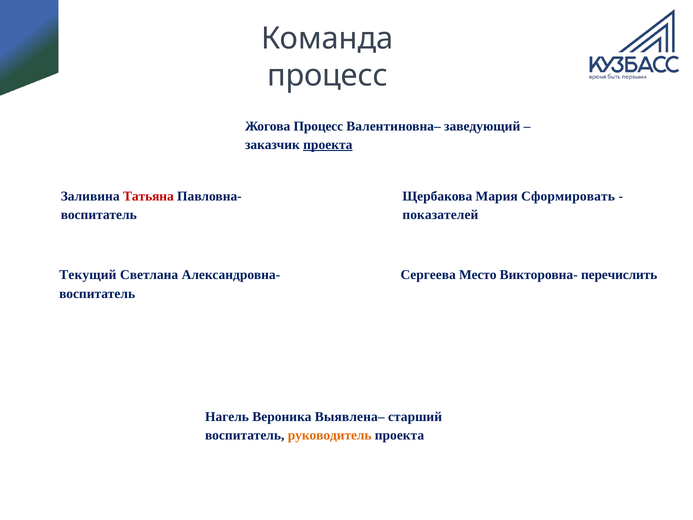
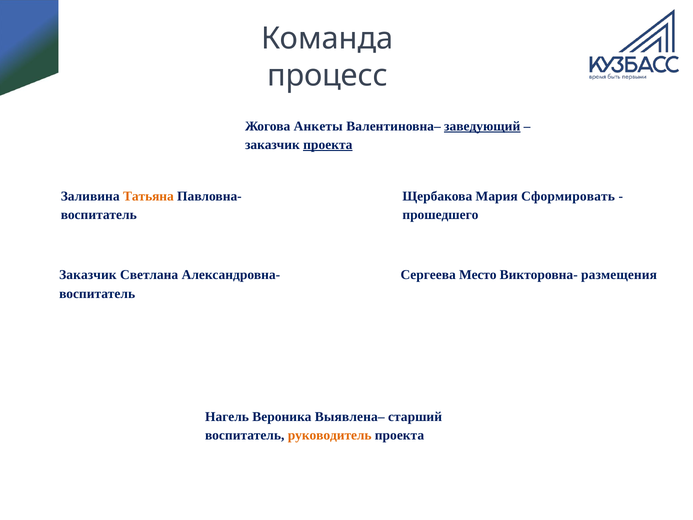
Жогова Процесс: Процесс -> Анкеты
заведующий underline: none -> present
Татьяна colour: red -> orange
показателей: показателей -> прошедшего
Текущий at (88, 275): Текущий -> Заказчик
перечислить: перечислить -> размещения
